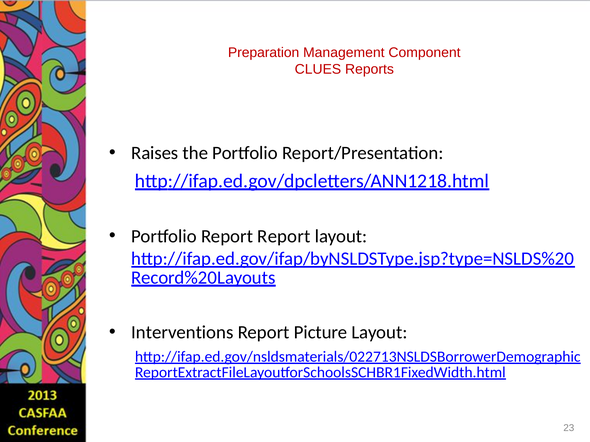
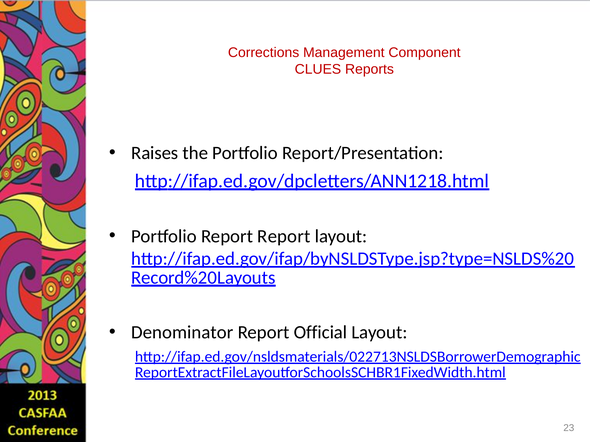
Preparation: Preparation -> Corrections
Interventions: Interventions -> Denominator
Picture: Picture -> Official
